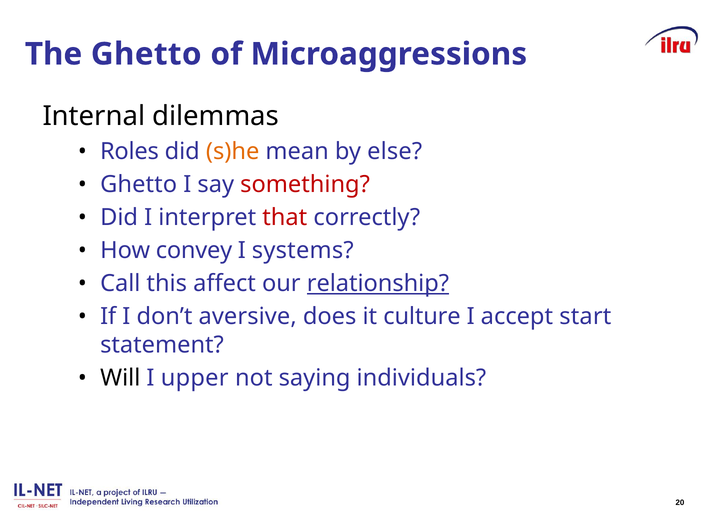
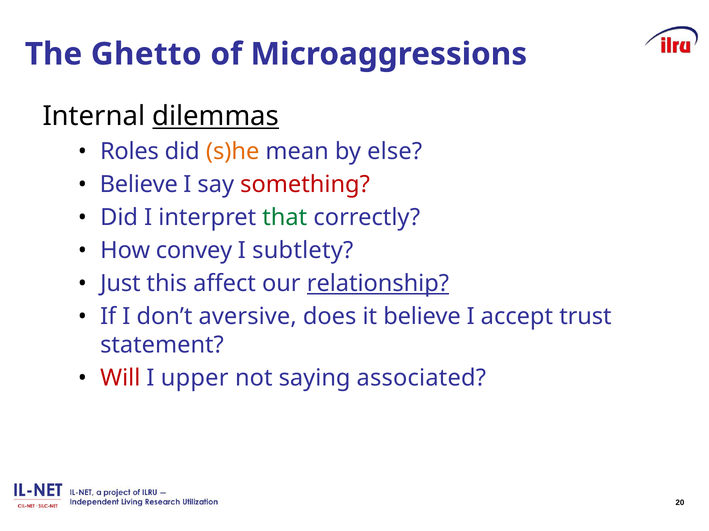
dilemmas underline: none -> present
Ghetto at (139, 185): Ghetto -> Believe
that colour: red -> green
systems: systems -> subtlety
Call: Call -> Just
it culture: culture -> believe
start: start -> trust
Will colour: black -> red
individuals: individuals -> associated
